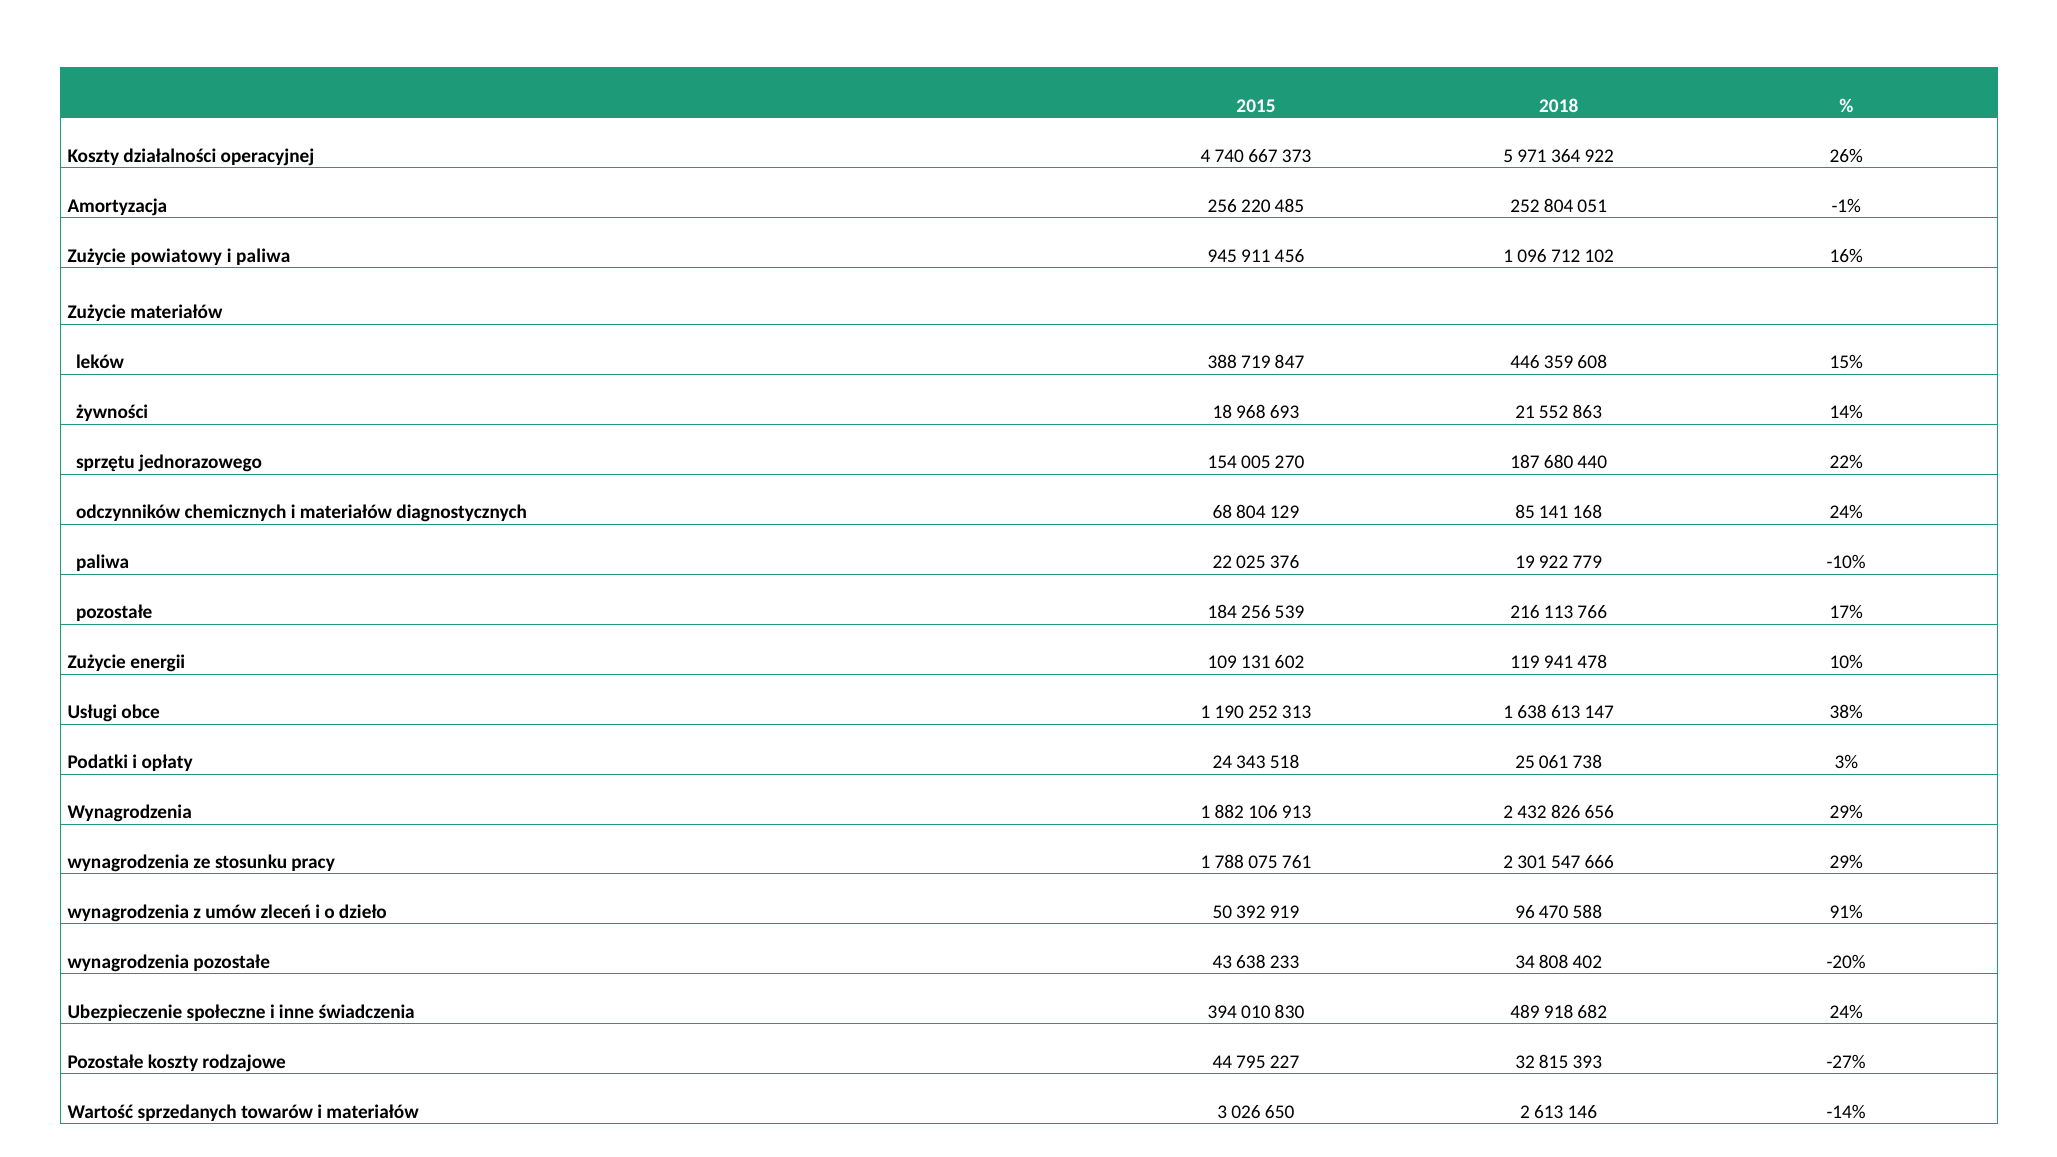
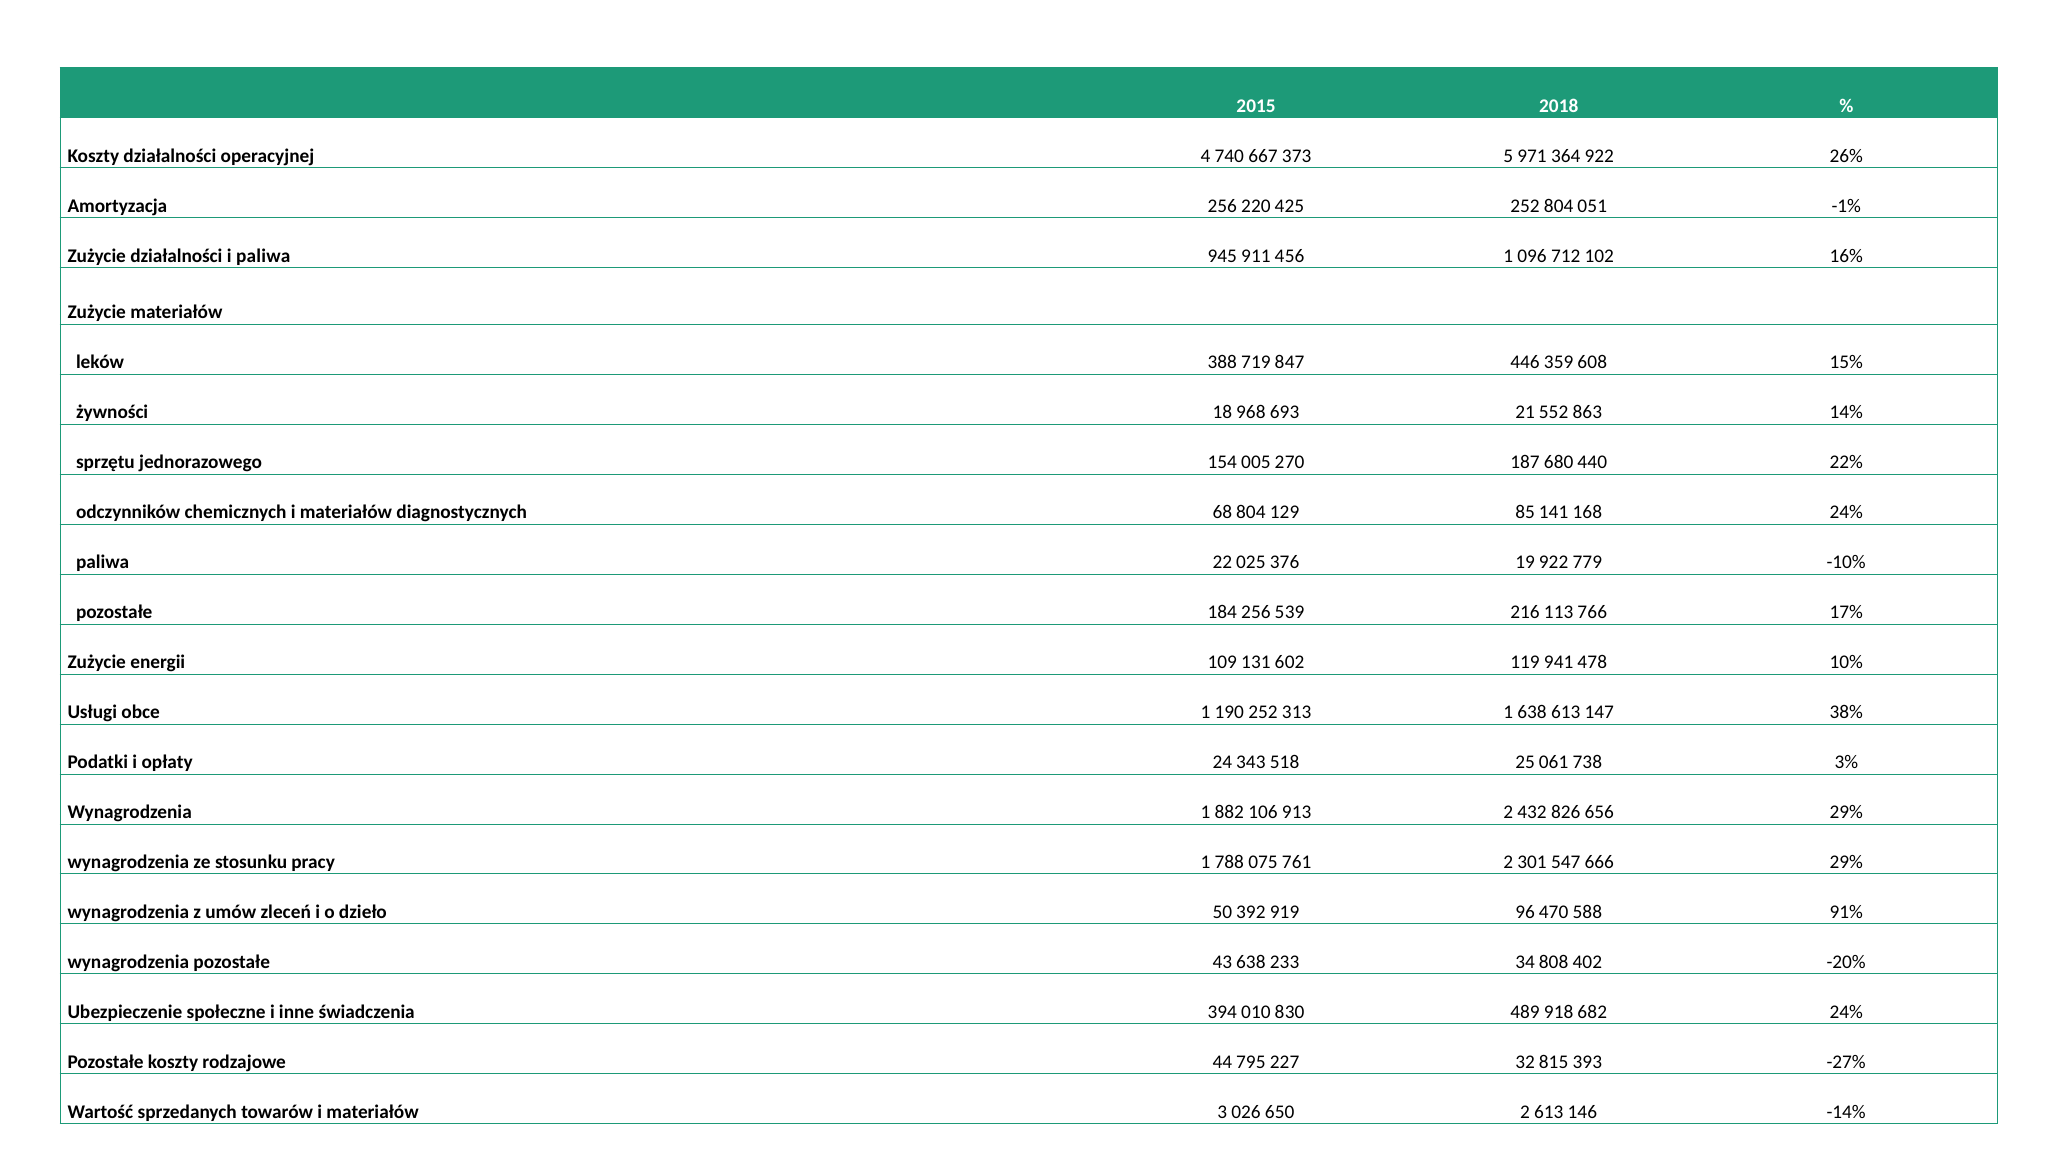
485: 485 -> 425
Zużycie powiatowy: powiatowy -> działalności
